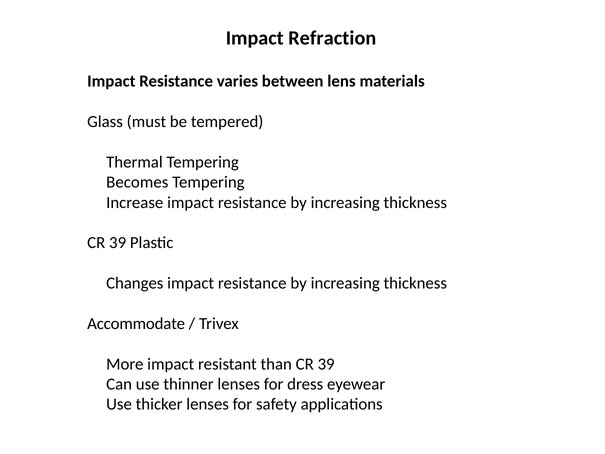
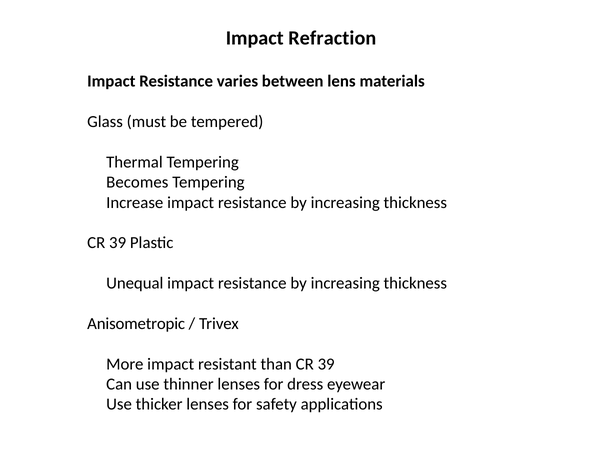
Changes: Changes -> Unequal
Accommodate: Accommodate -> Anisometropic
